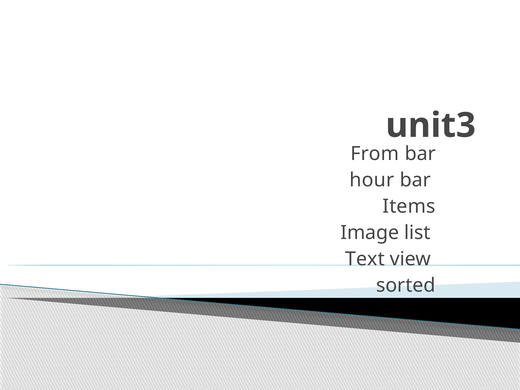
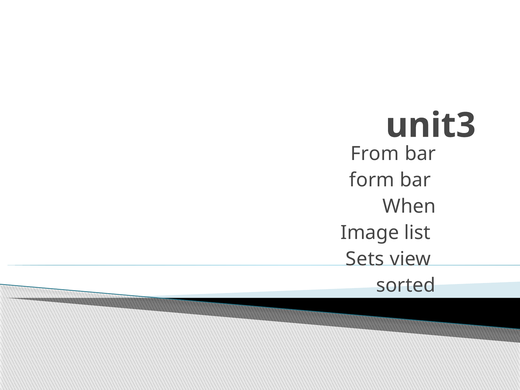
hour: hour -> form
Items: Items -> When
Text: Text -> Sets
